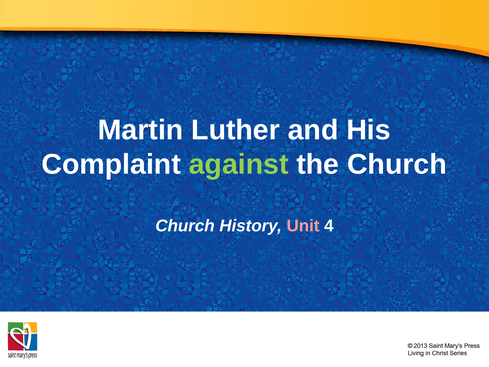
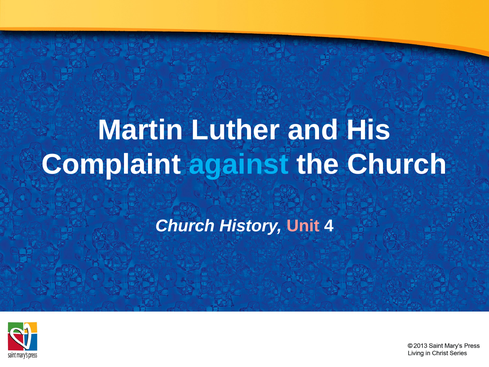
against colour: light green -> light blue
